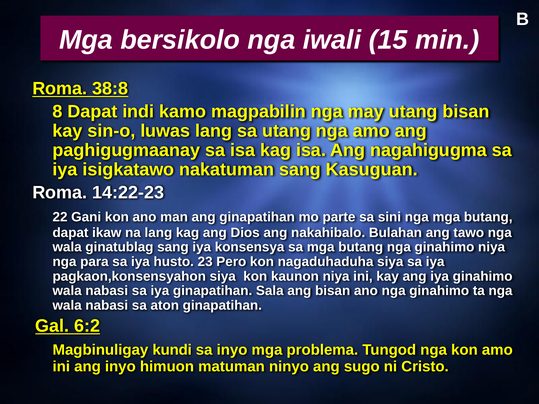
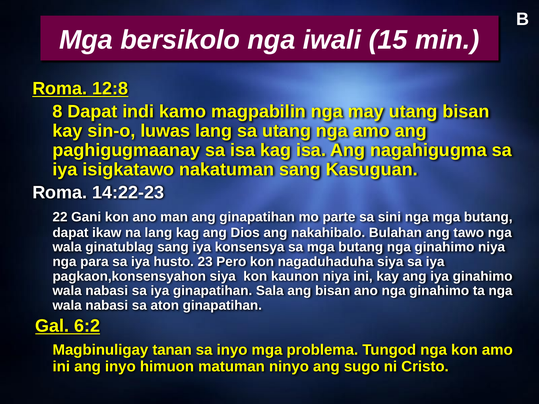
38:8: 38:8 -> 12:8
kundi: kundi -> tanan
